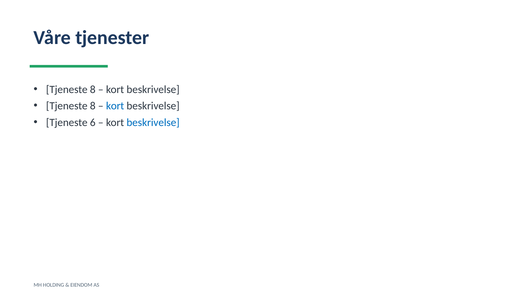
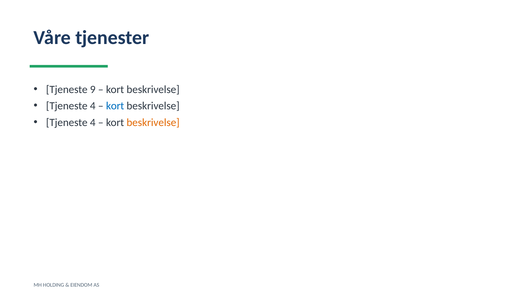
8 at (93, 90): 8 -> 9
8 at (93, 106): 8 -> 4
6 at (93, 123): 6 -> 4
beskrivelse at (153, 123) colour: blue -> orange
